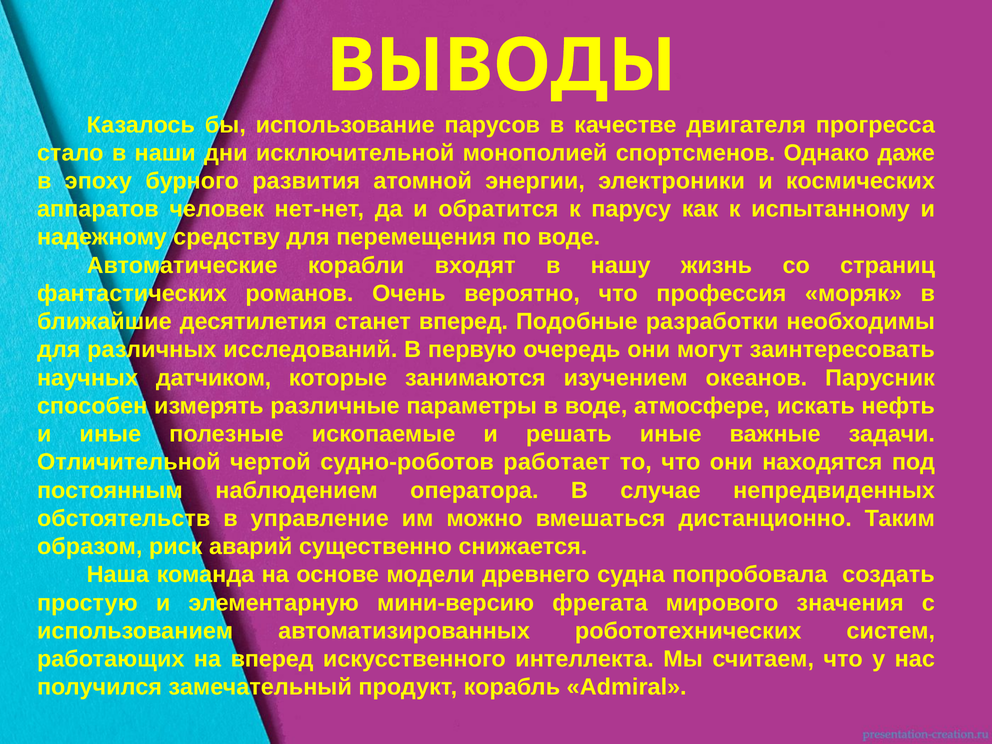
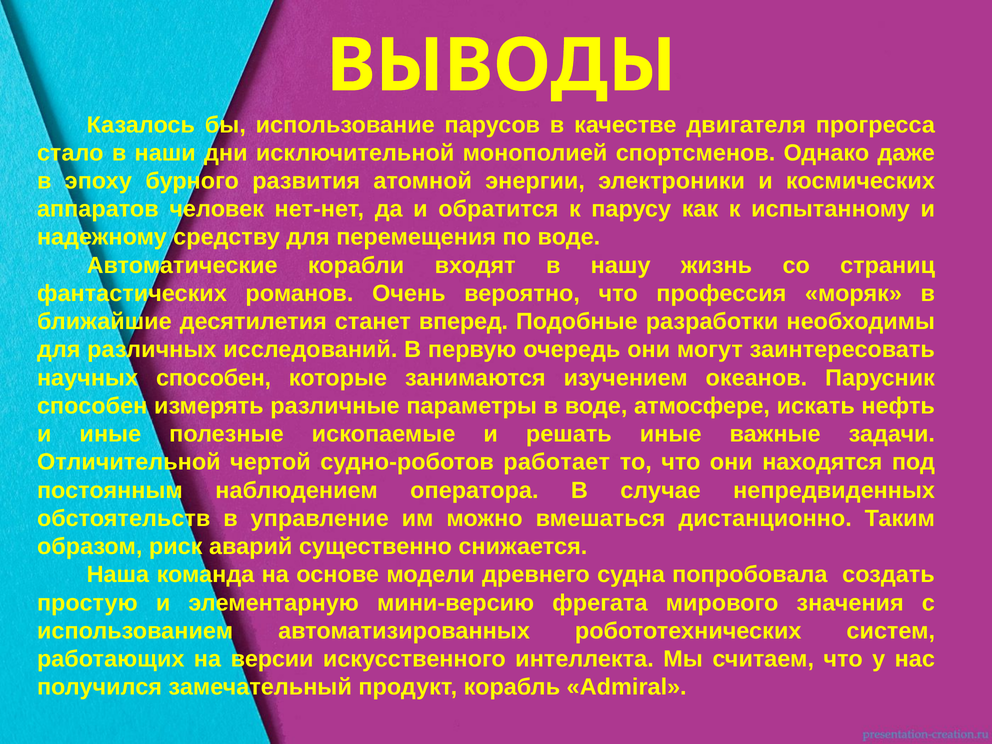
научных датчиком: датчиком -> способен
на вперед: вперед -> версии
